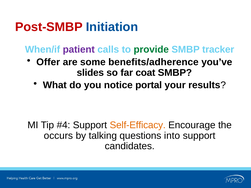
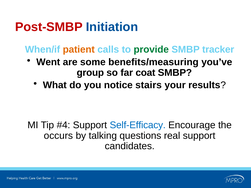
patient colour: purple -> orange
Offer: Offer -> Went
benefits/adherence: benefits/adherence -> benefits/measuring
slides: slides -> group
portal: portal -> stairs
Self-Efficacy colour: orange -> blue
into: into -> real
